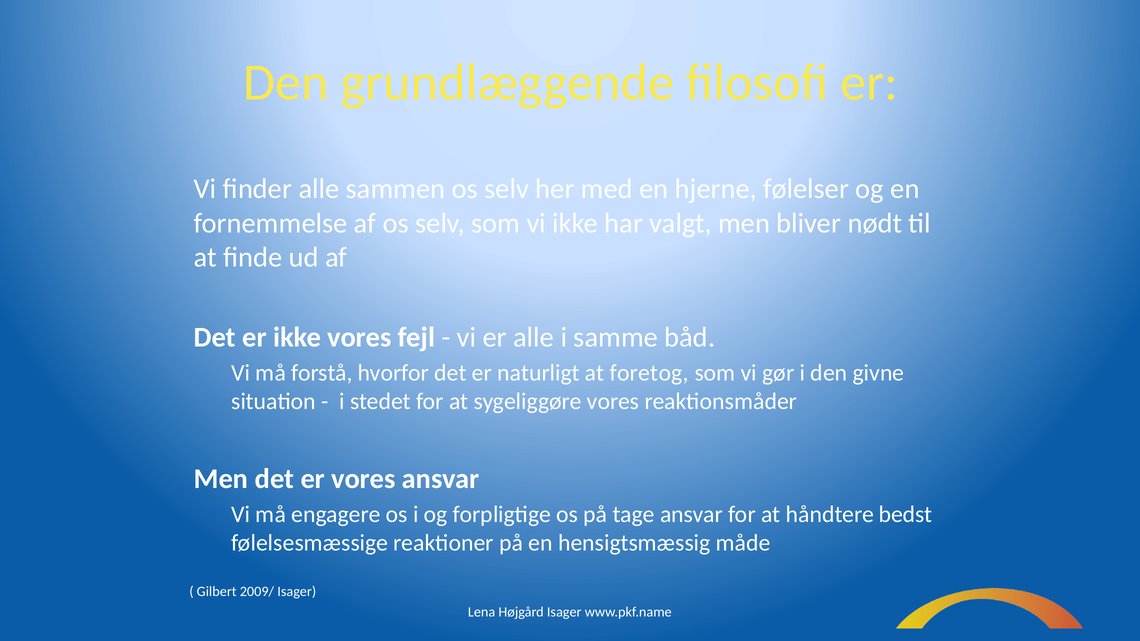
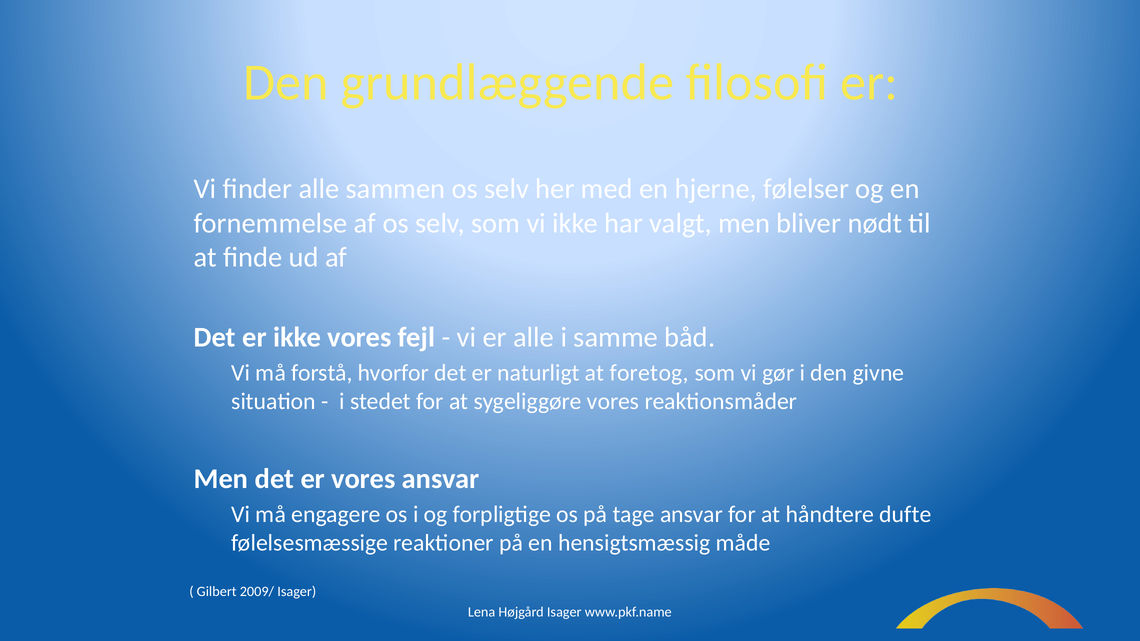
bedst: bedst -> dufte
